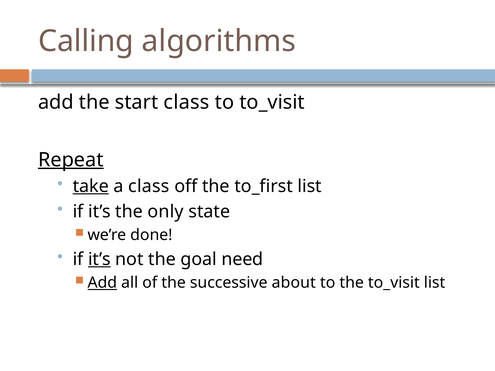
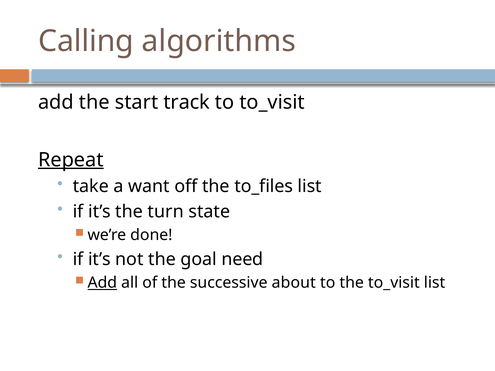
start class: class -> track
take underline: present -> none
a class: class -> want
to_first: to_first -> to_files
only: only -> turn
it’s at (99, 259) underline: present -> none
